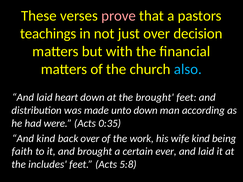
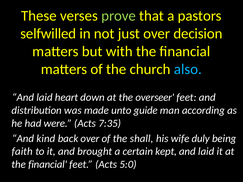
prove colour: pink -> light green
teachings: teachings -> selfwilled
the brought: brought -> overseer
unto down: down -> guide
0:35: 0:35 -> 7:35
work: work -> shall
wife kind: kind -> duly
ever: ever -> kept
includes at (48, 165): includes -> financial
5:8: 5:8 -> 5:0
